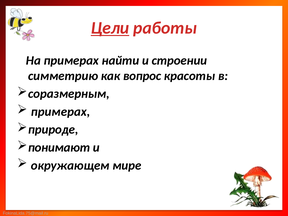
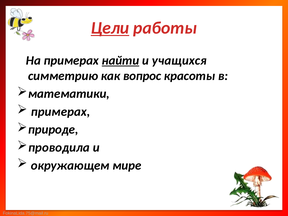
найти underline: none -> present
строении: строении -> учащихся
соразмерным: соразмерным -> математики
понимают: понимают -> проводила
